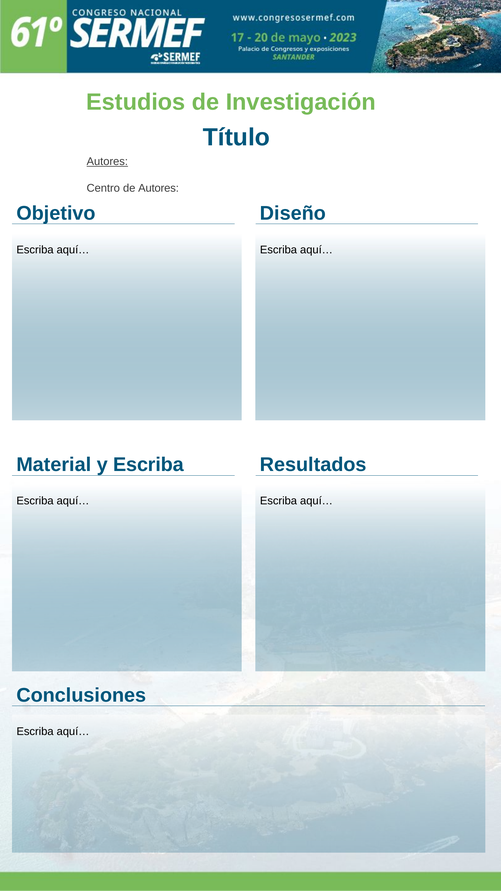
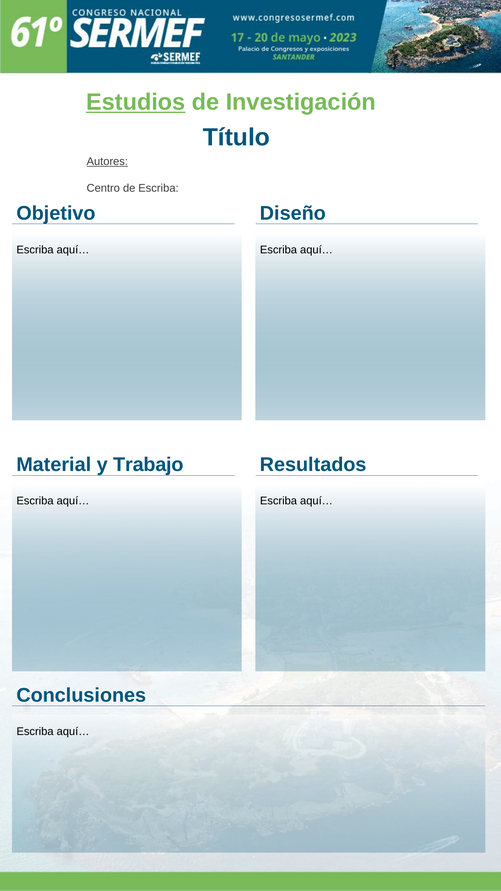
Estudios underline: none -> present
de Autores: Autores -> Escriba
y Escriba: Escriba -> Trabajo
